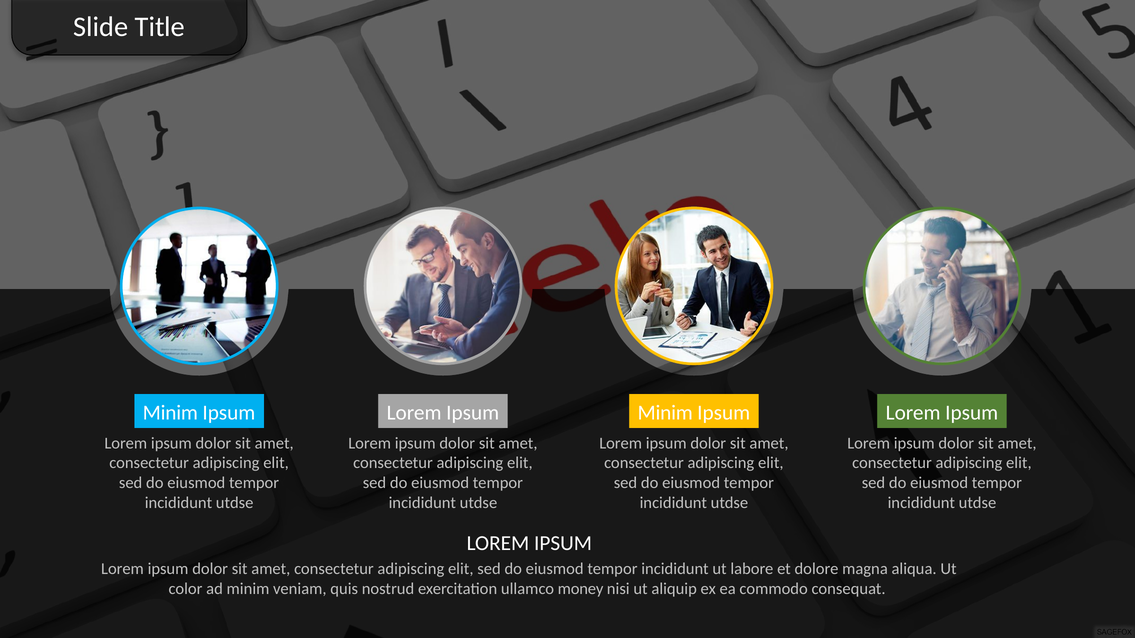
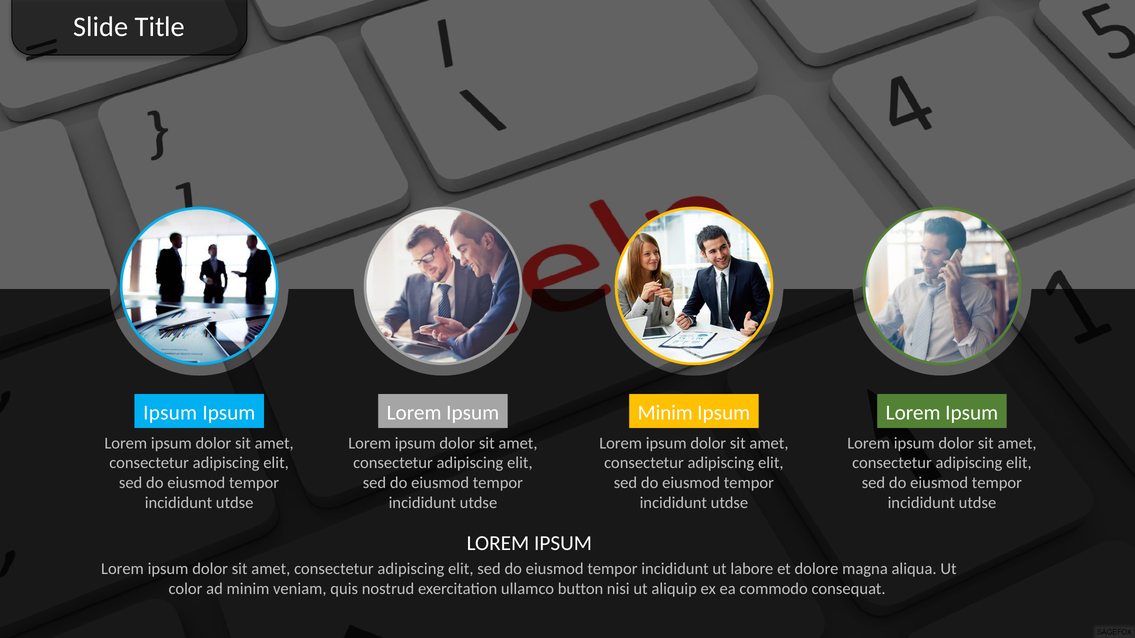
Minim at (170, 413): Minim -> Ipsum
money: money -> button
